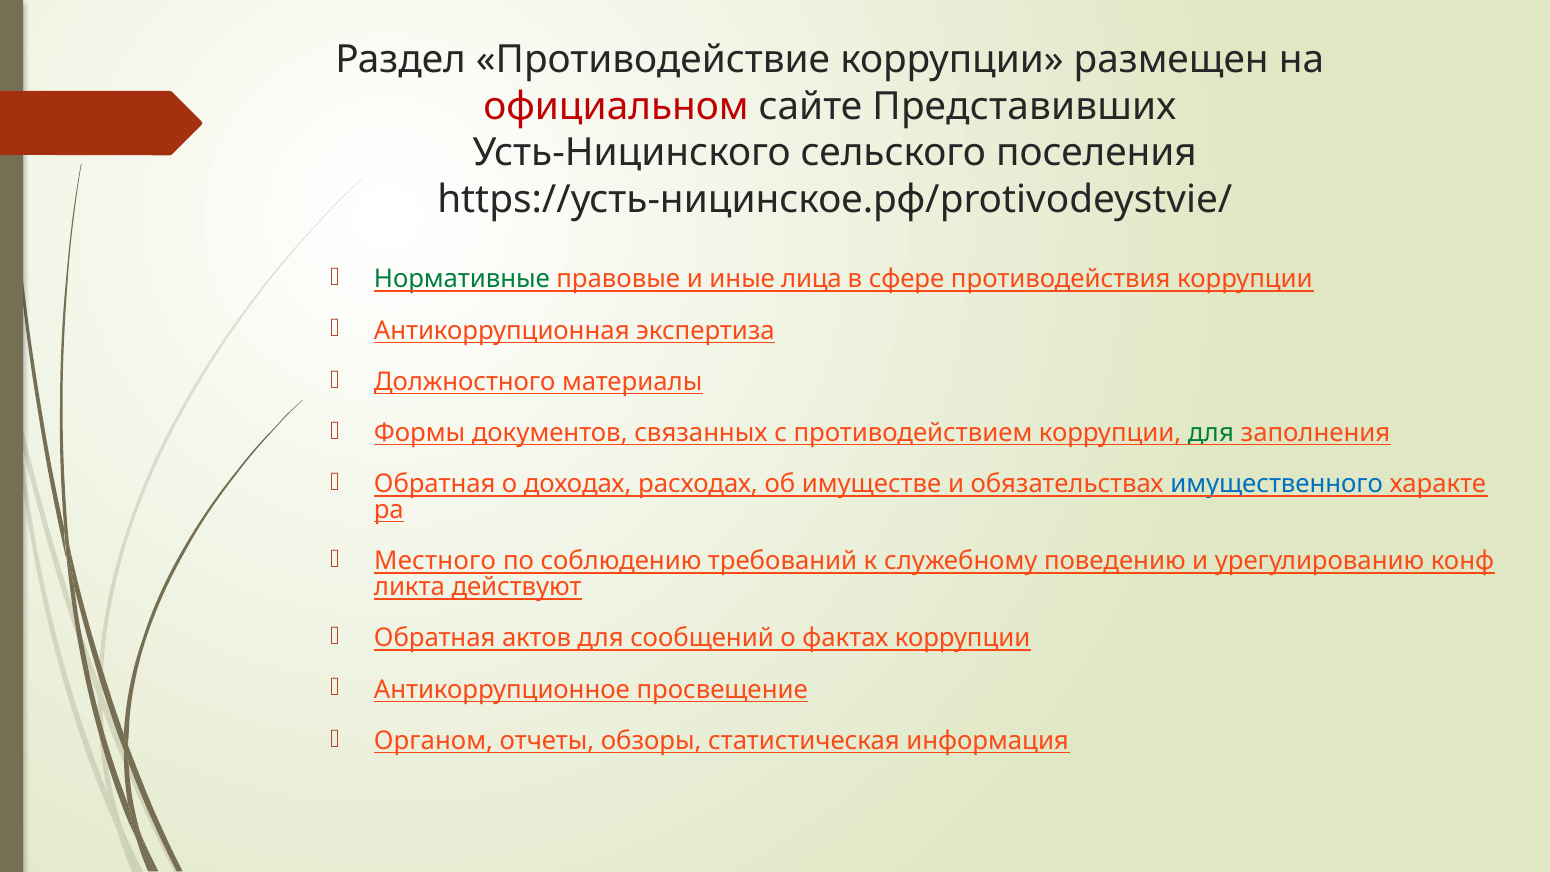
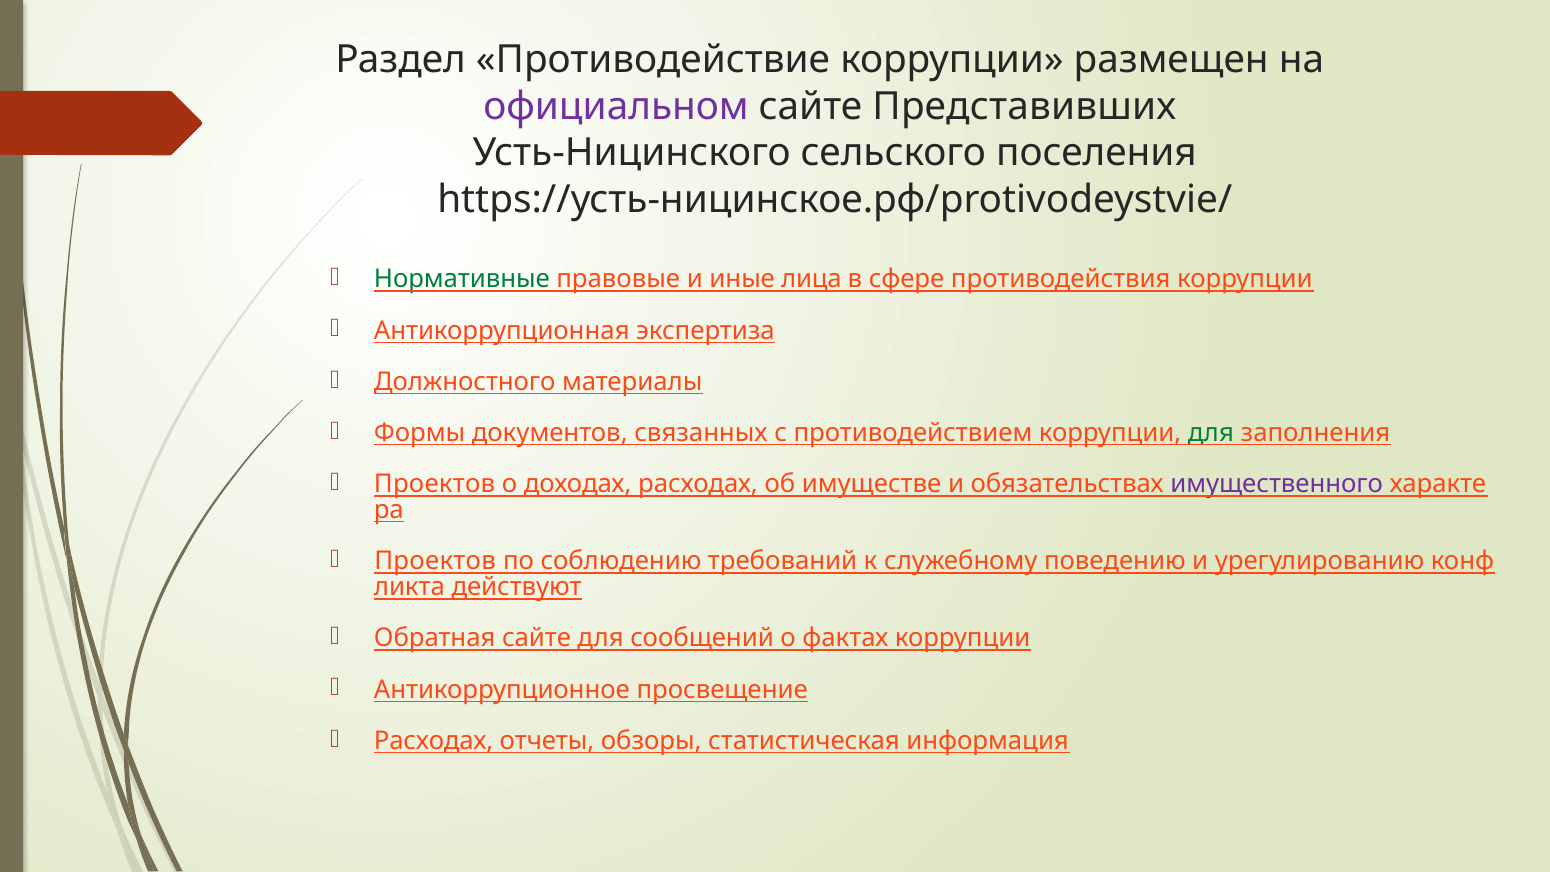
официальном colour: red -> purple
Обратная at (435, 484): Обратная -> Проектов
имущественного colour: blue -> purple
Местного at (435, 561): Местного -> Проектов
Обратная актов: актов -> сайте
Органом at (434, 741): Органом -> Расходах
